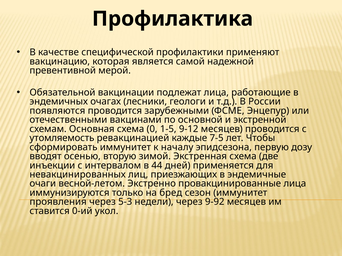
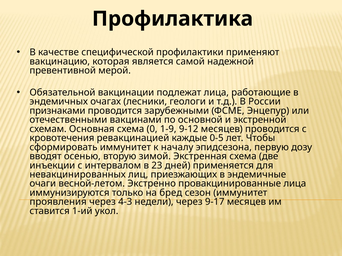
появляются: появляются -> признаками
1-5: 1-5 -> 1-9
утомляемость: утомляемость -> кровотечения
7-5: 7-5 -> 0-5
44: 44 -> 23
5-3: 5-3 -> 4-3
9-92: 9-92 -> 9-17
0-ий: 0-ий -> 1-ий
